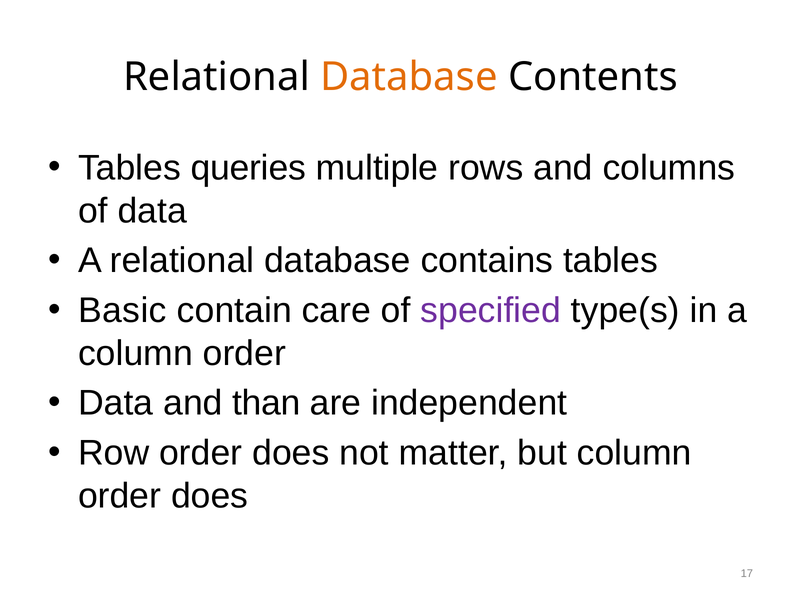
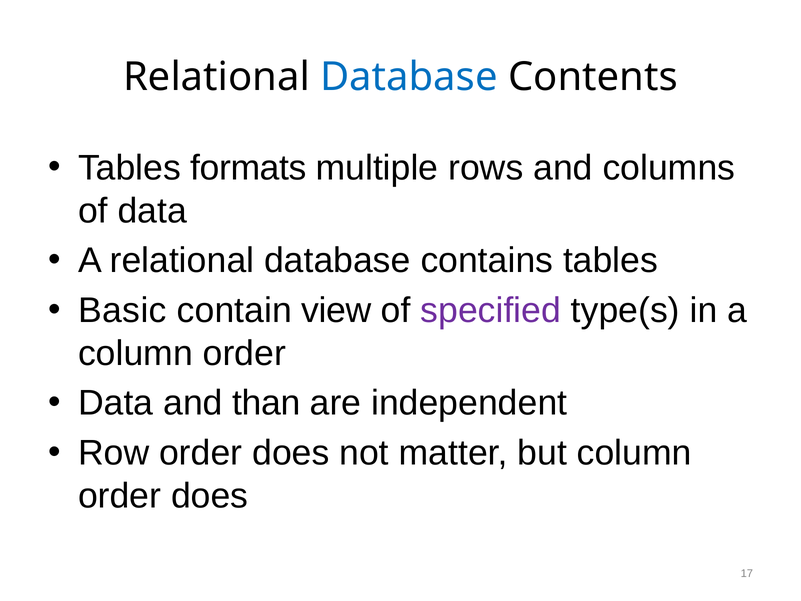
Database at (409, 77) colour: orange -> blue
queries: queries -> formats
care: care -> view
